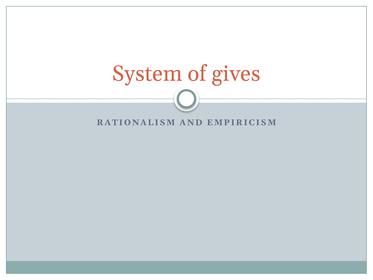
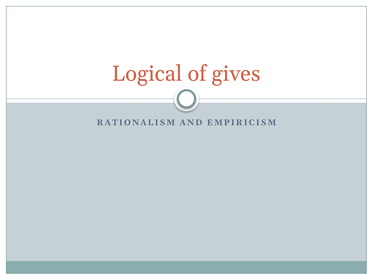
System: System -> Logical
